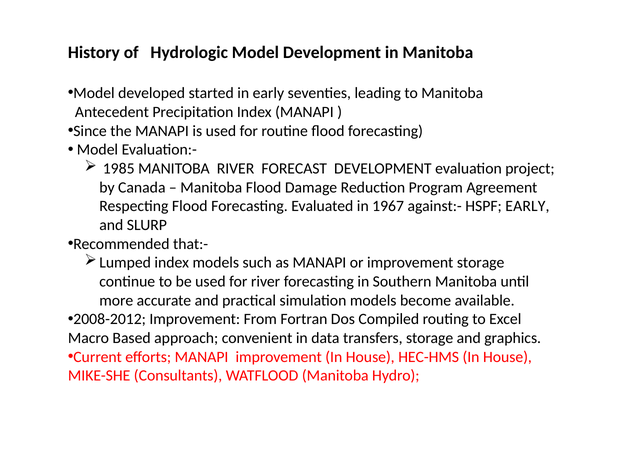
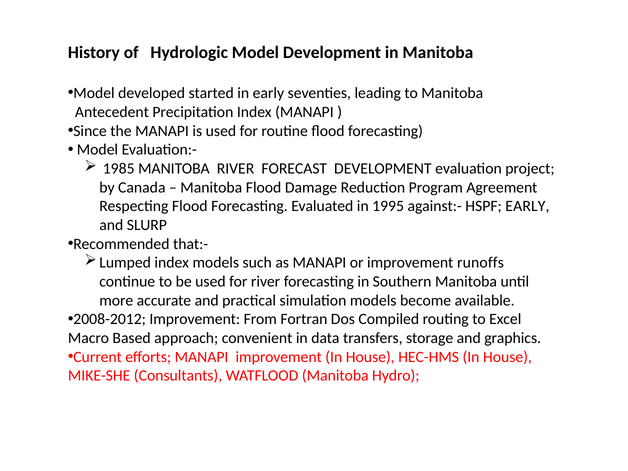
1967: 1967 -> 1995
improvement storage: storage -> runoffs
